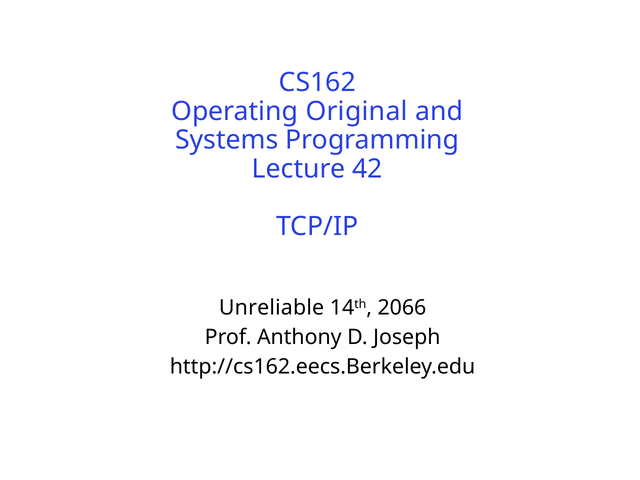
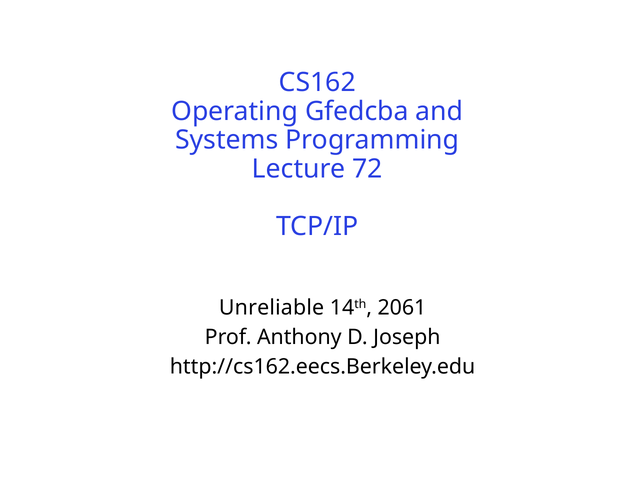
Original: Original -> Gfedcba
42: 42 -> 72
2066: 2066 -> 2061
